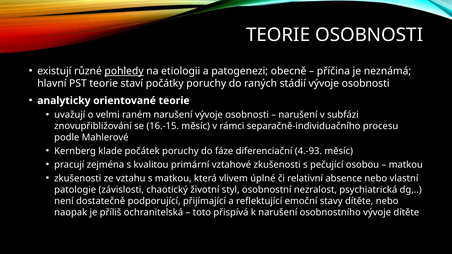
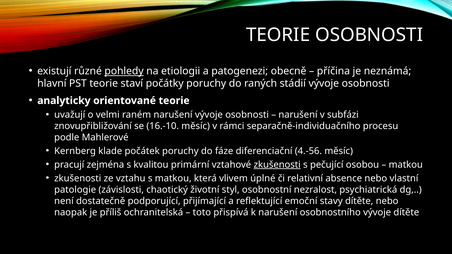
16.-15: 16.-15 -> 16.-10
4.-93: 4.-93 -> 4.-56
zkušenosti at (277, 165) underline: none -> present
